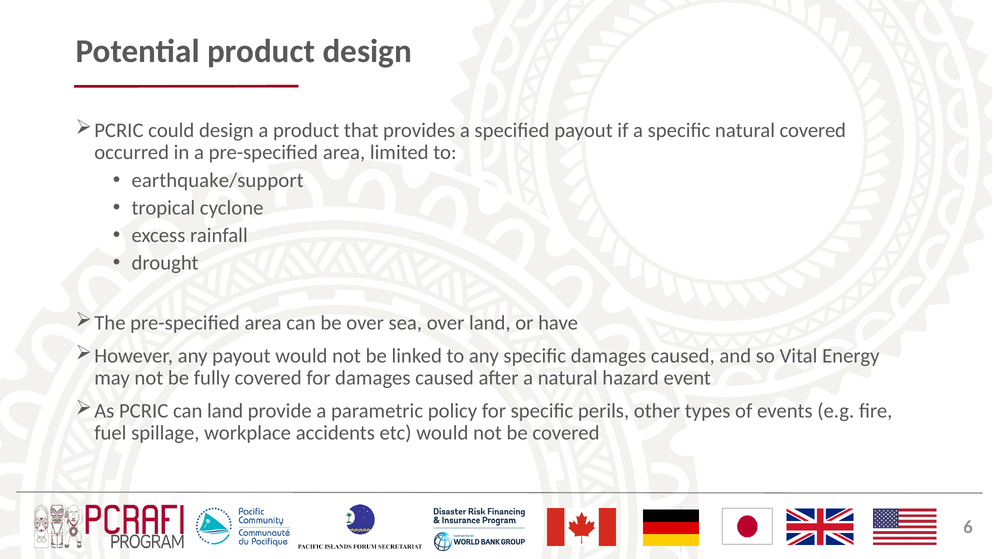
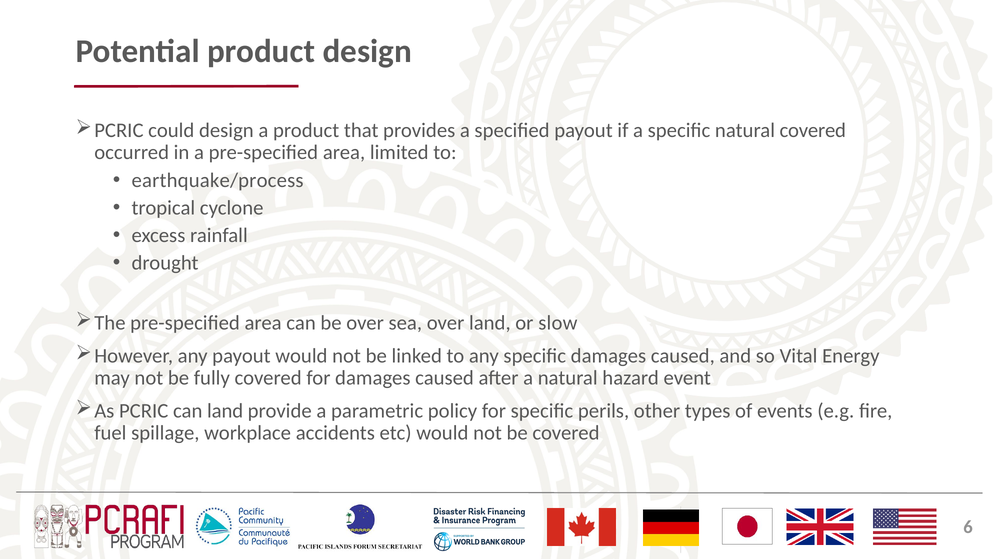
earthquake/support: earthquake/support -> earthquake/process
have: have -> slow
